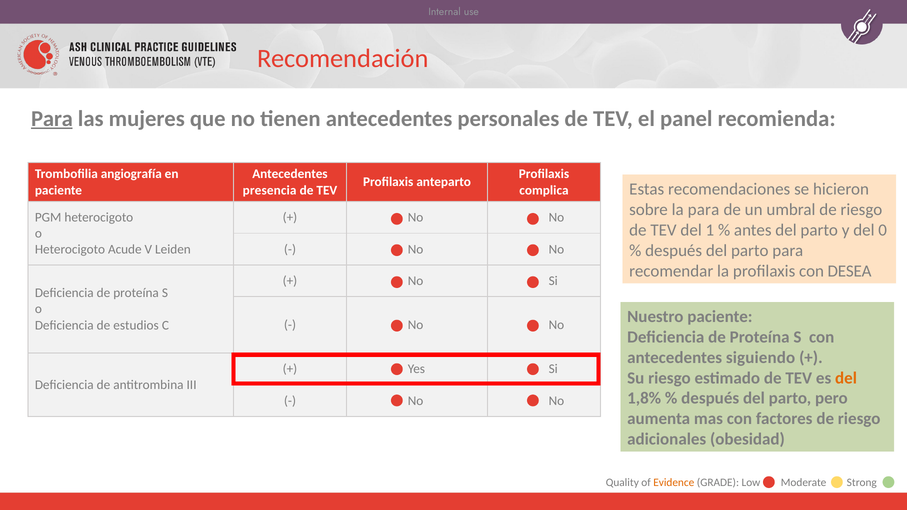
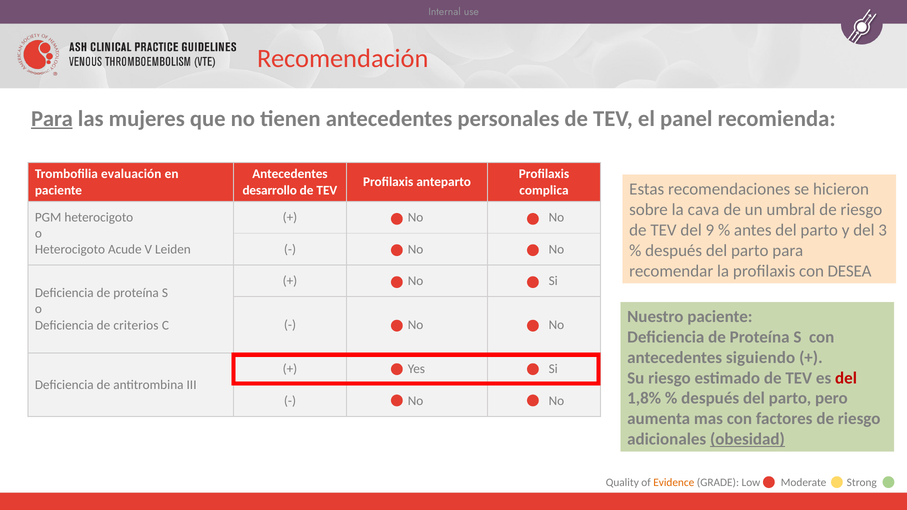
angiografía: angiografía -> evaluación
presencia: presencia -> desarrollo
la para: para -> cava
1: 1 -> 9
0: 0 -> 3
estudios: estudios -> criterios
del at (846, 378) colour: orange -> red
obesidad underline: none -> present
